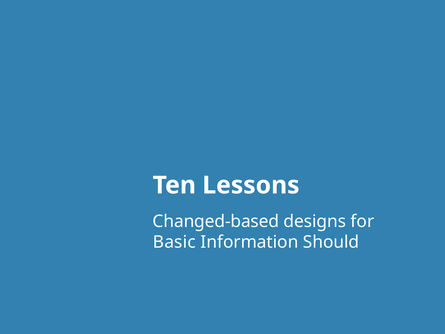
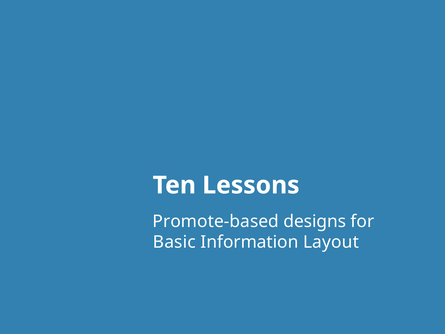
Changed-based: Changed-based -> Promote-based
Should: Should -> Layout
